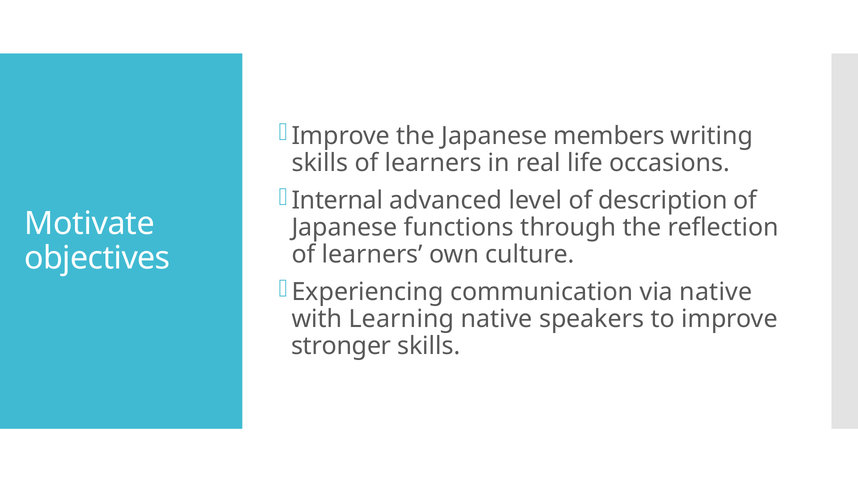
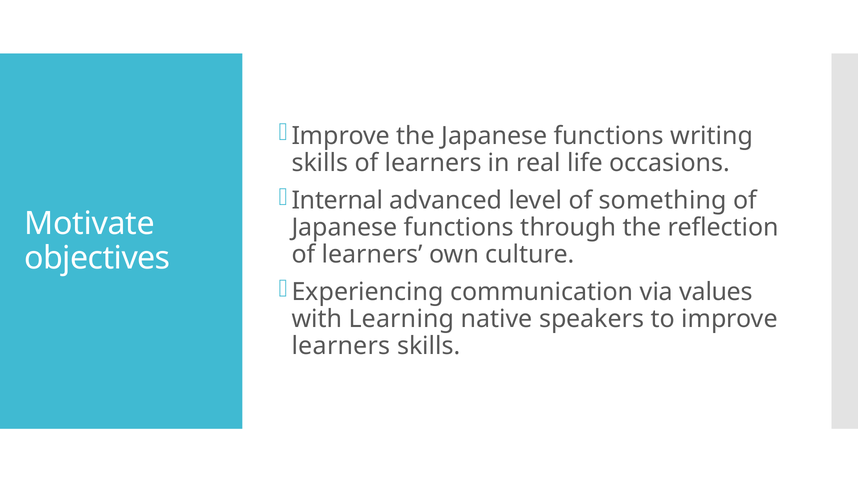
the Japanese members: members -> functions
description: description -> something
via native: native -> values
stronger at (341, 346): stronger -> learners
